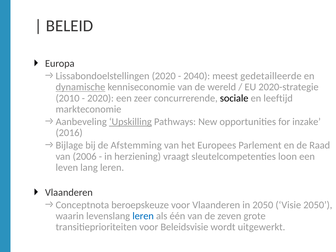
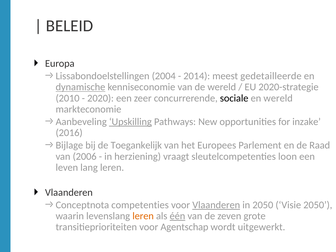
Lissabondoelstellingen 2020: 2020 -> 2004
2040: 2040 -> 2014
en leeftijd: leeftijd -> wereld
Afstemming: Afstemming -> Toegankelijk
beroepskeuze: beroepskeuze -> competenties
Vlaanderen at (216, 205) underline: none -> present
leren at (143, 216) colour: blue -> orange
één underline: none -> present
Beleidsvisie: Beleidsvisie -> Agentschap
